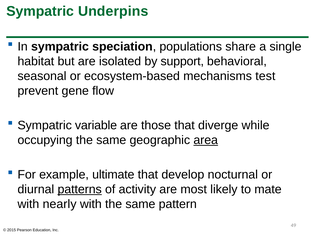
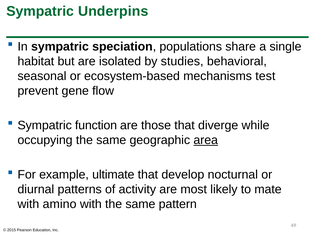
support: support -> studies
variable: variable -> function
patterns underline: present -> none
nearly: nearly -> amino
